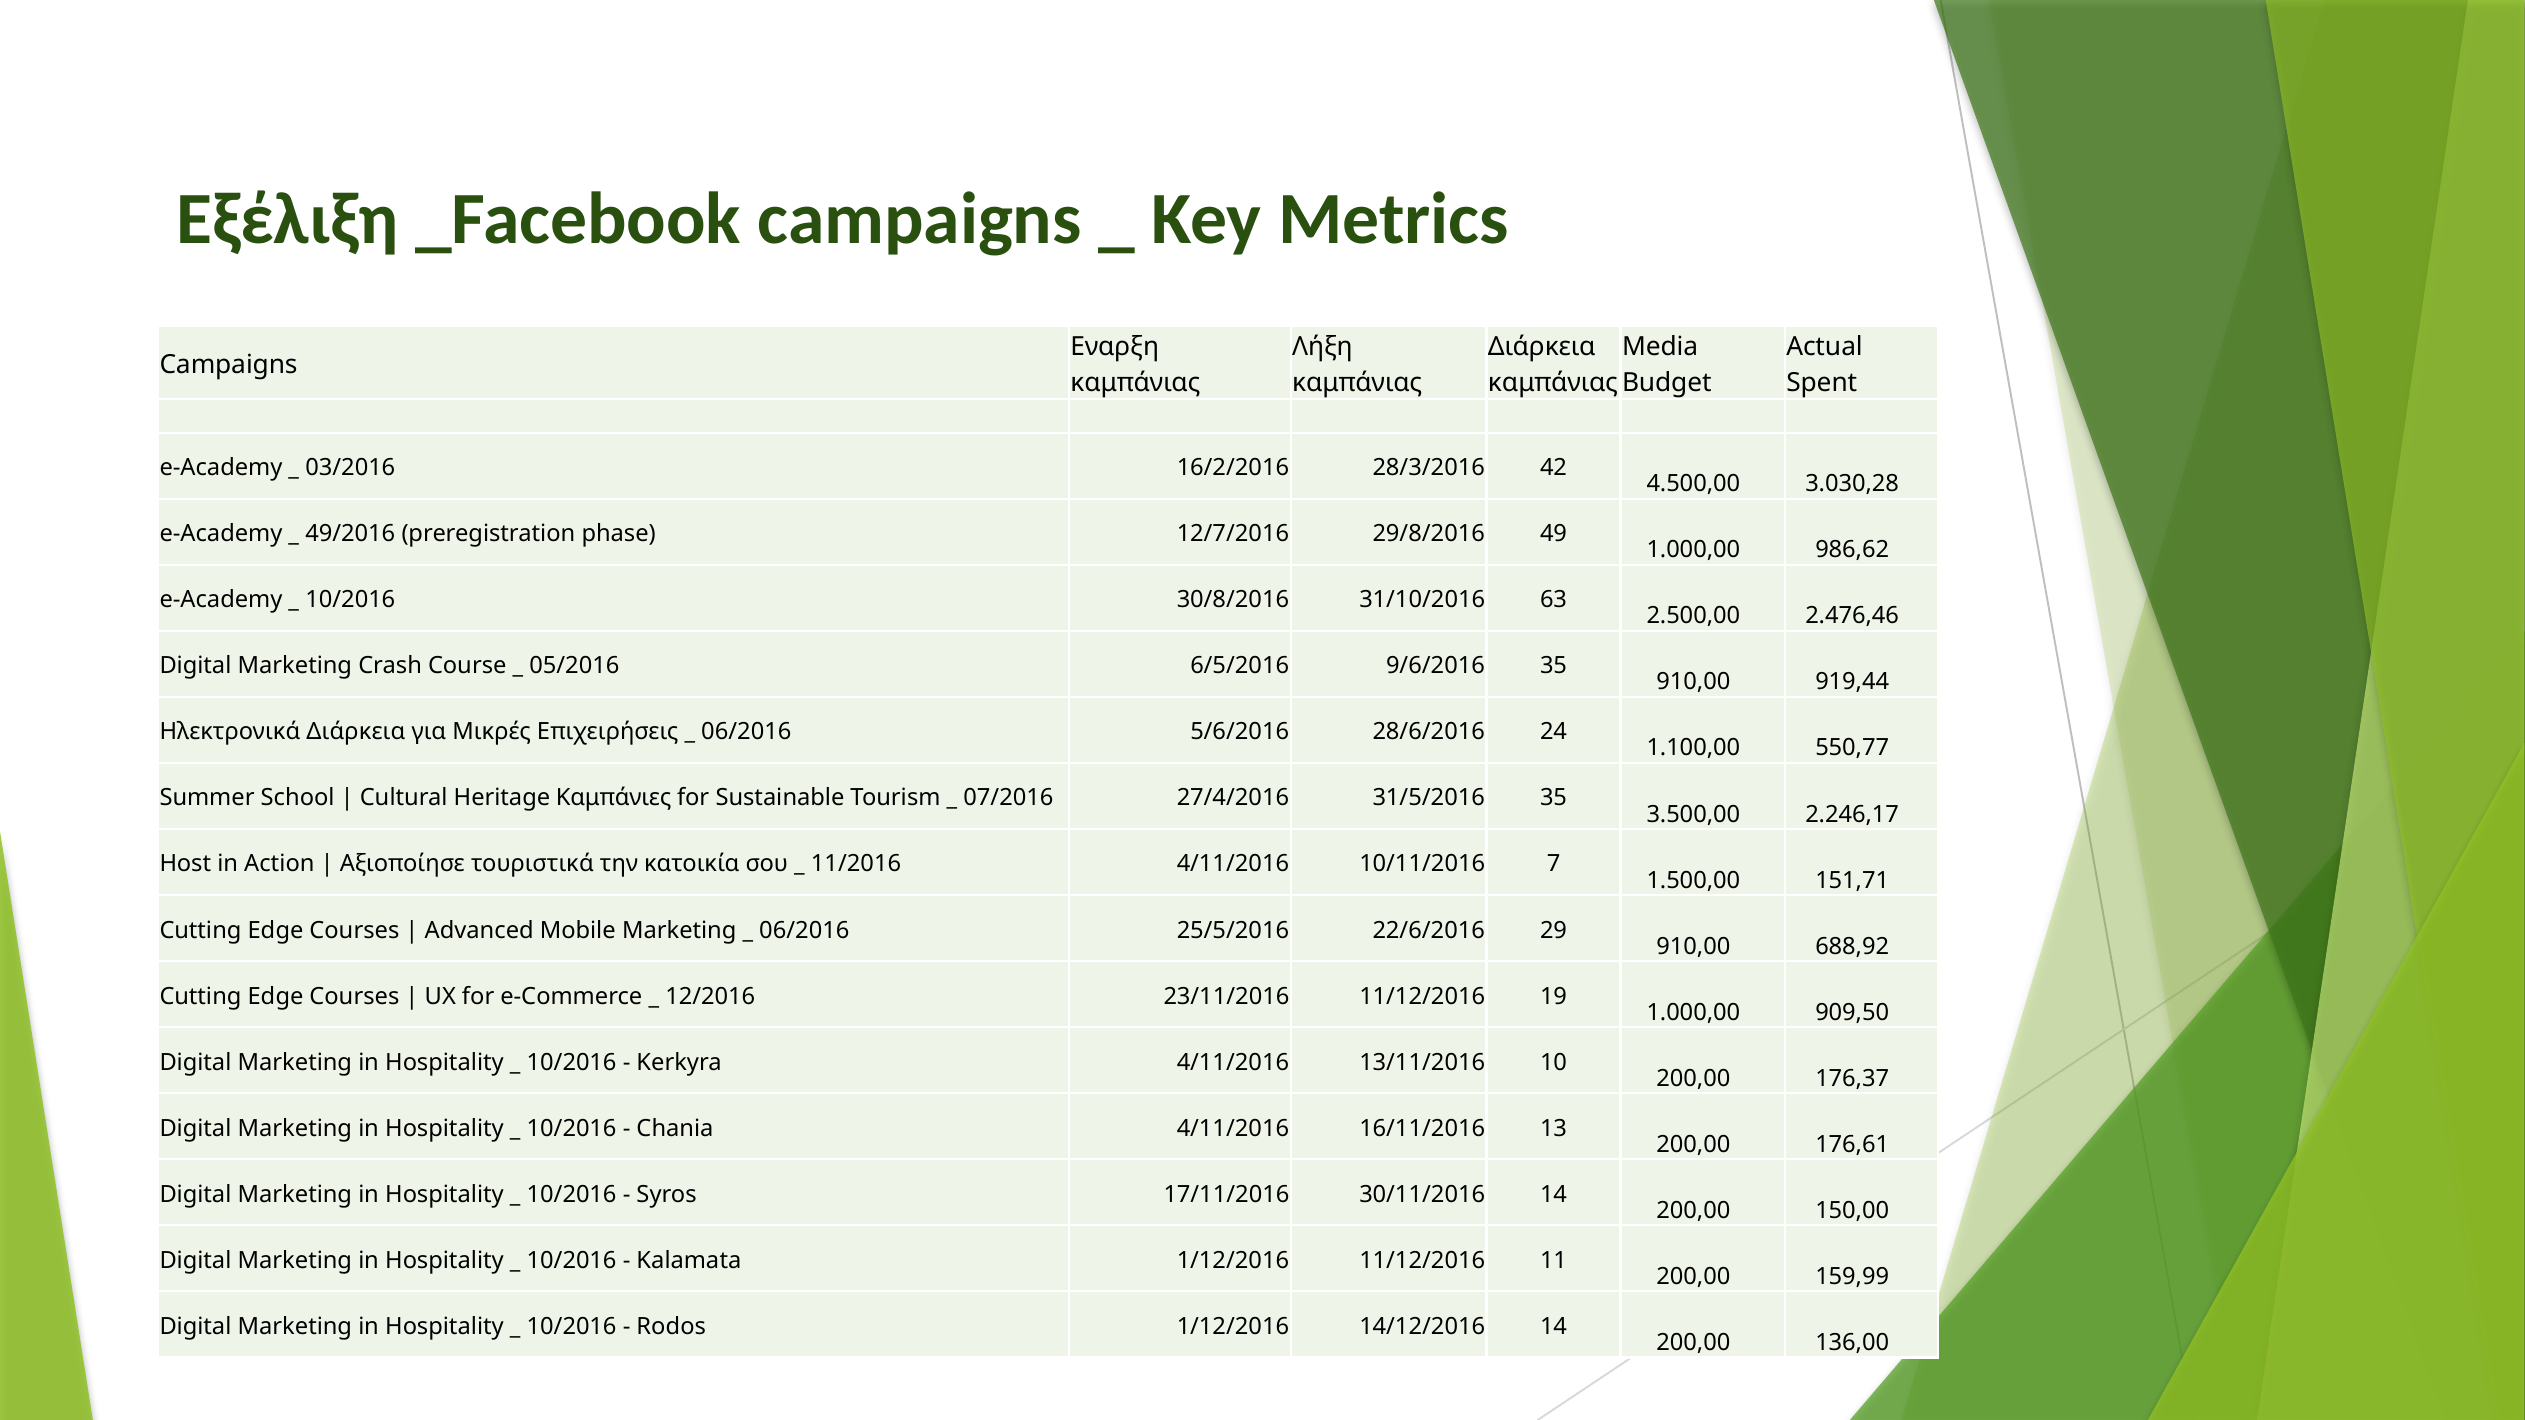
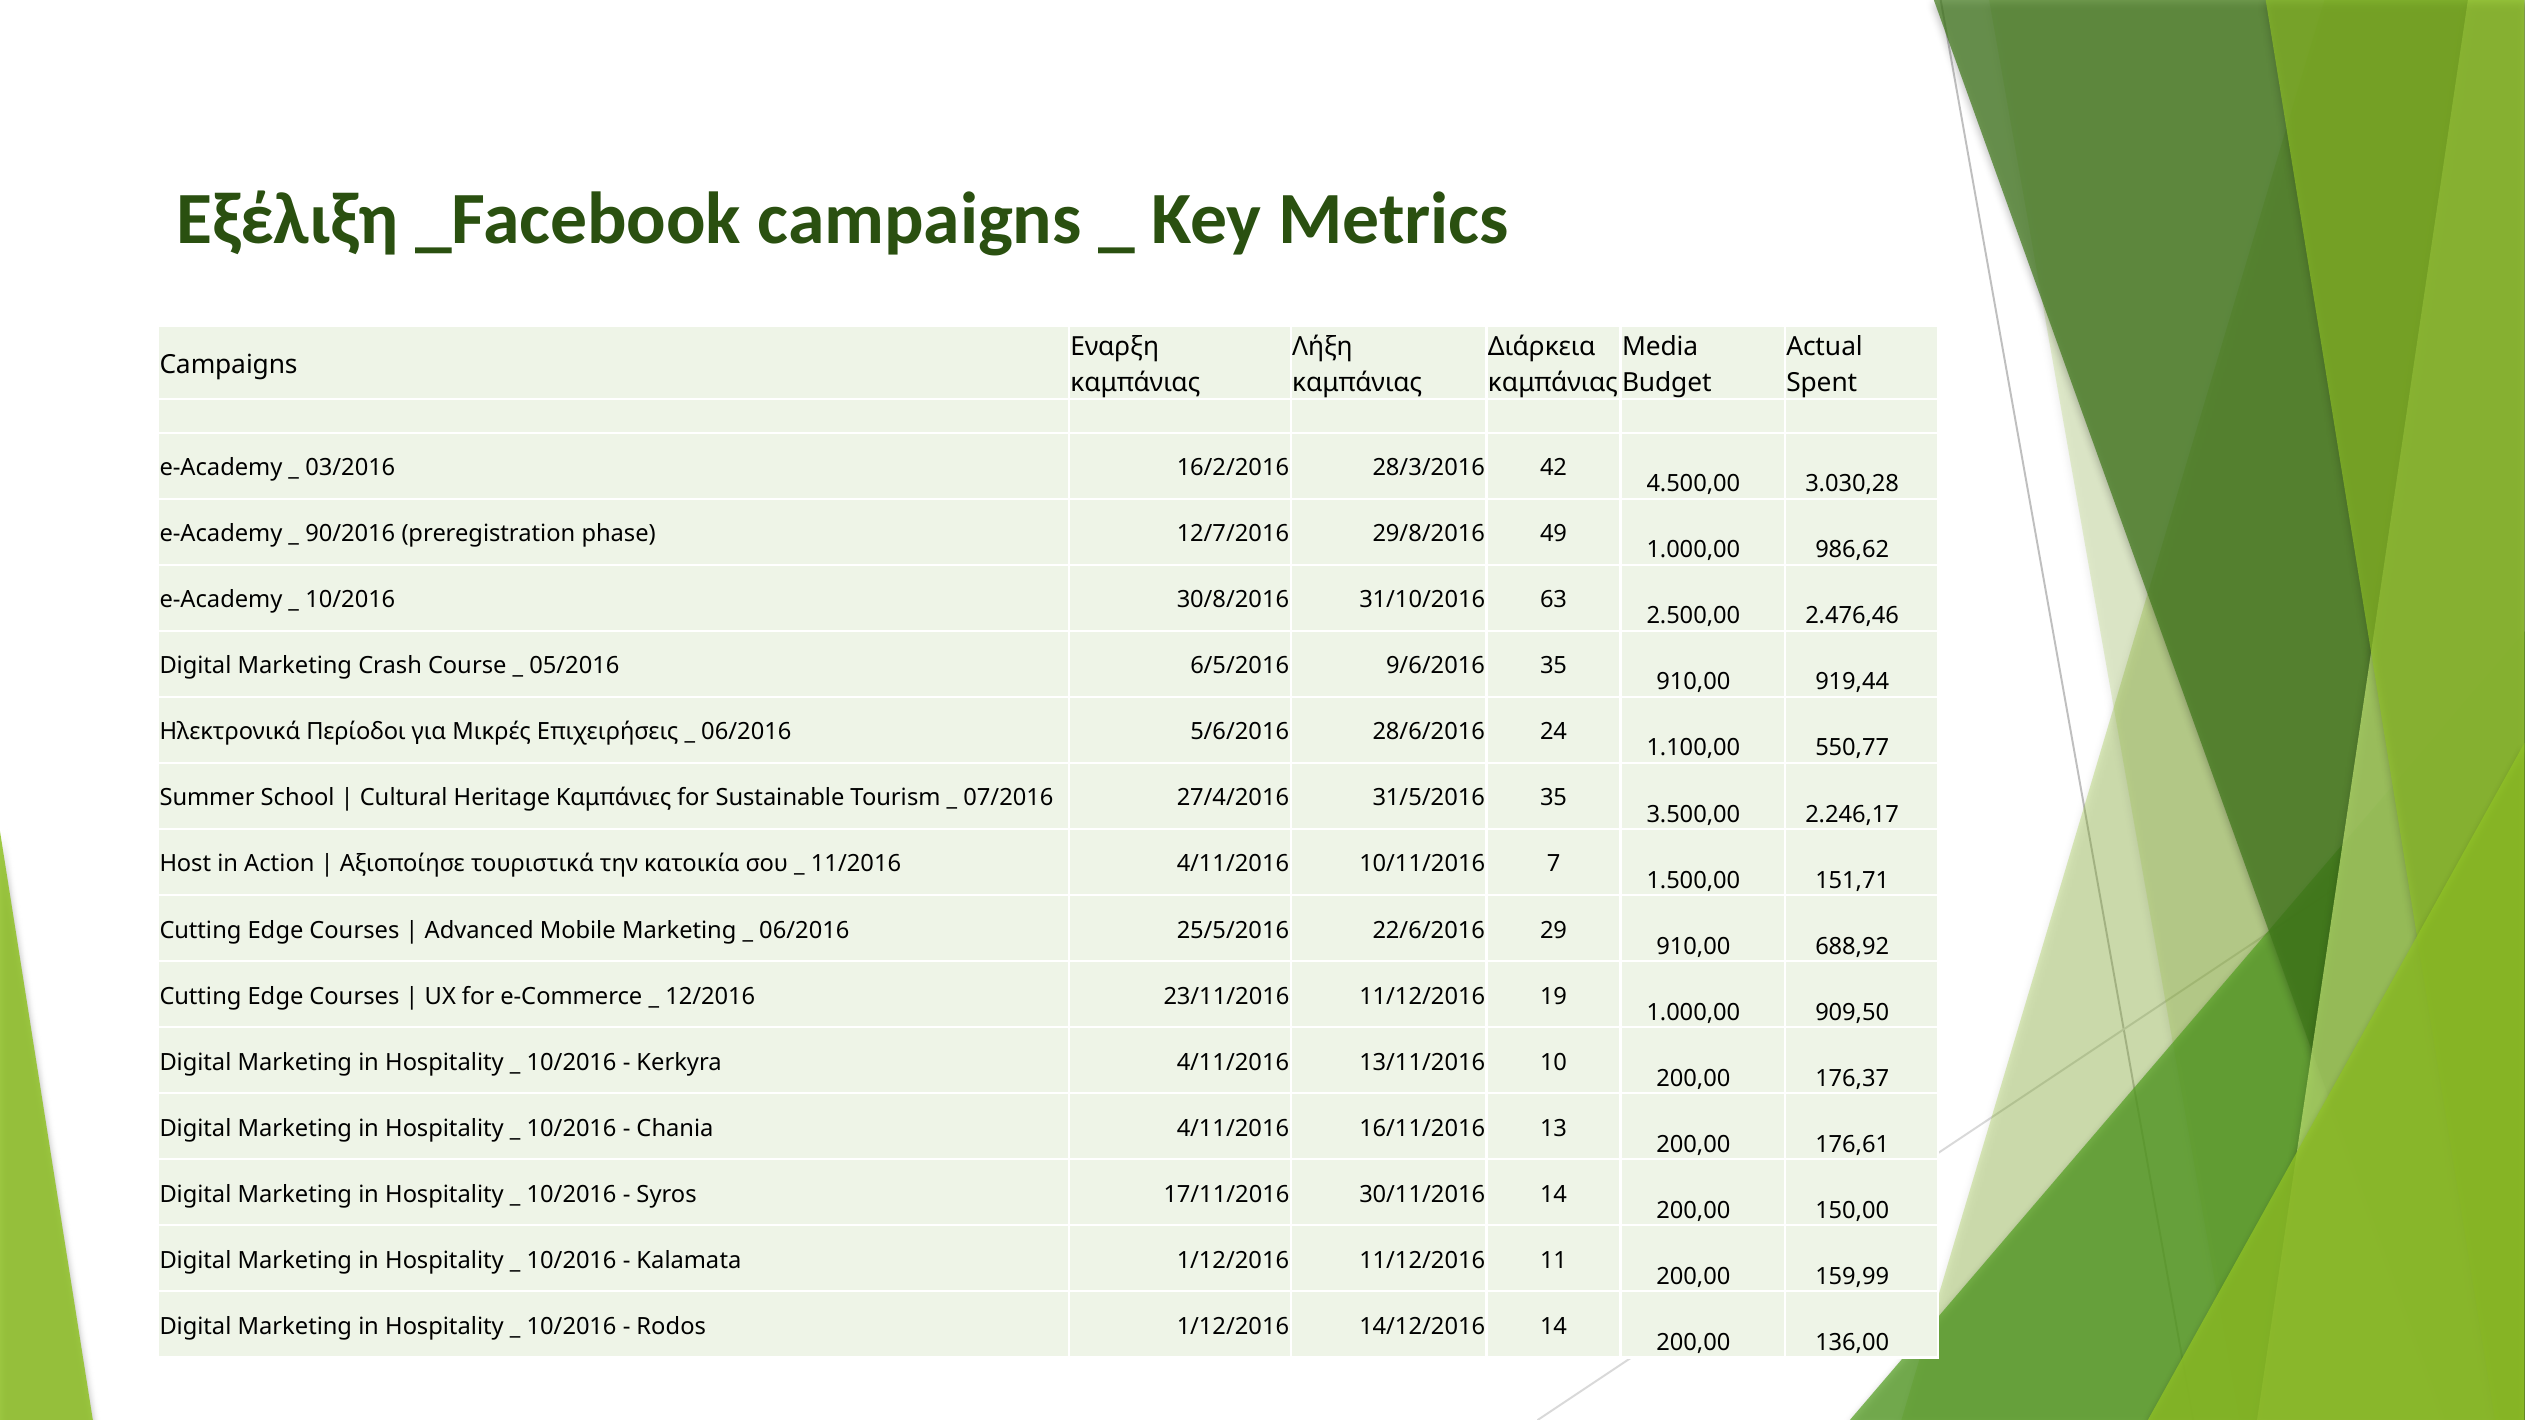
49/2016: 49/2016 -> 90/2016
Ηλεκτρονικά Διάρκεια: Διάρκεια -> Περίοδοι
